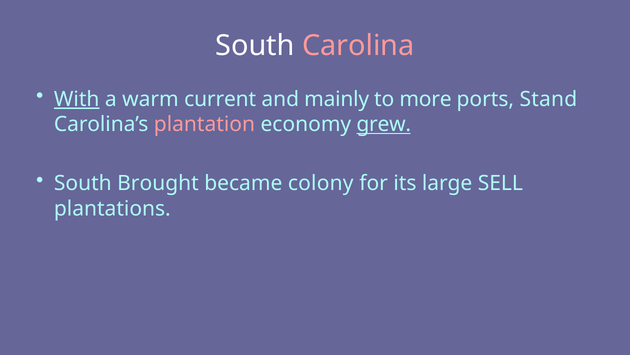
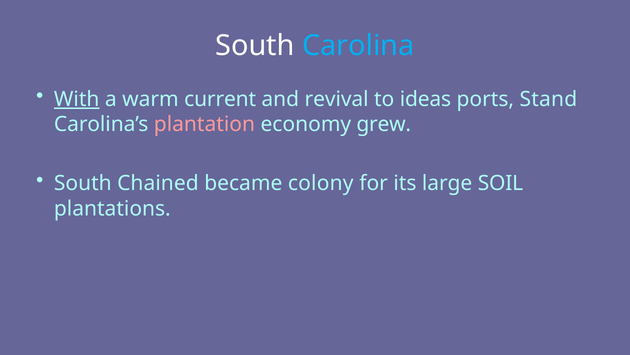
Carolina colour: pink -> light blue
mainly: mainly -> revival
more: more -> ideas
grew underline: present -> none
Brought: Brought -> Chained
SELL: SELL -> SOIL
